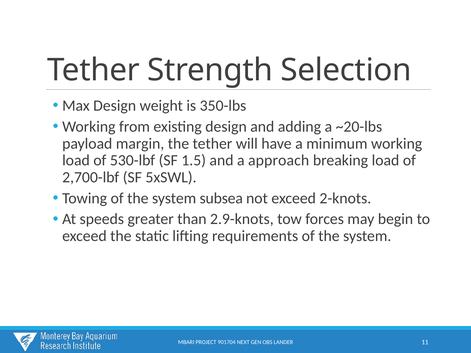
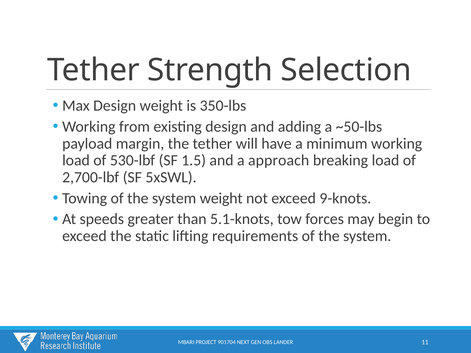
~20-lbs: ~20-lbs -> ~50-lbs
system subsea: subsea -> weight
2-knots: 2-knots -> 9-knots
2.9-knots: 2.9-knots -> 5.1-knots
